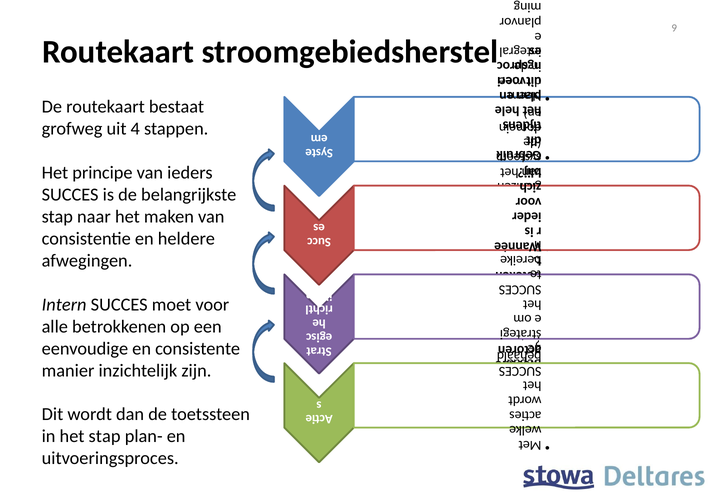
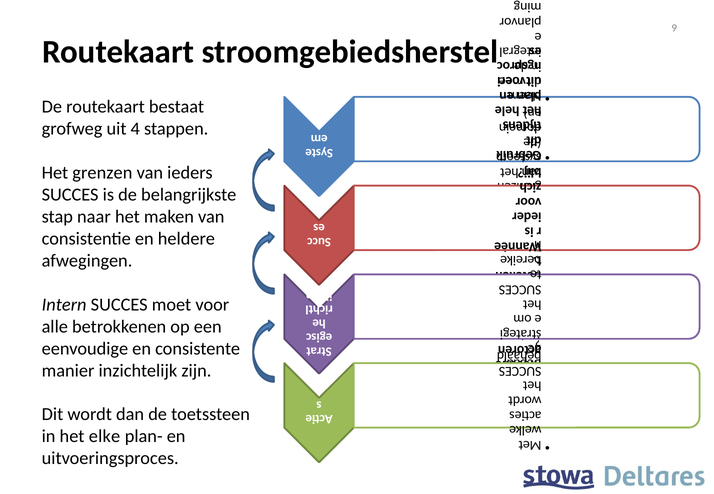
principe: principe -> grenzen
het stap: stap -> elke
